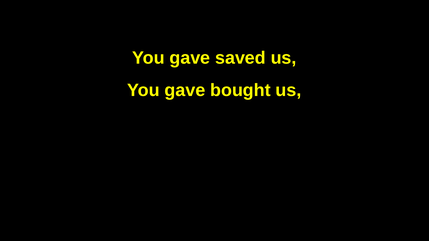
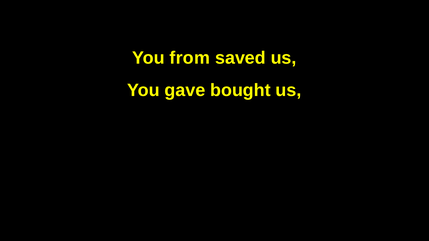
gave at (190, 58): gave -> from
